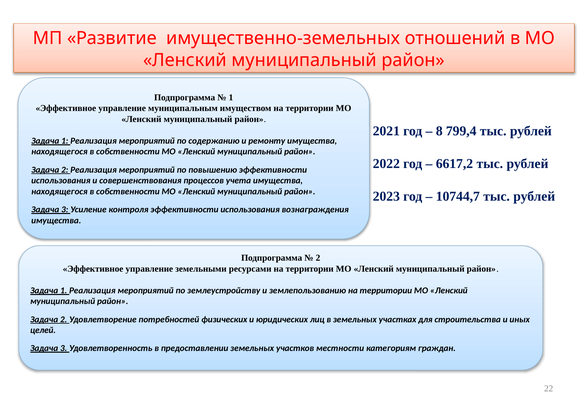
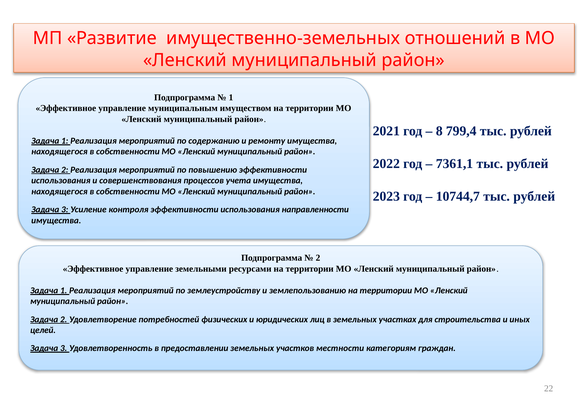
6617,2: 6617,2 -> 7361,1
вознаграждения: вознаграждения -> направленности
